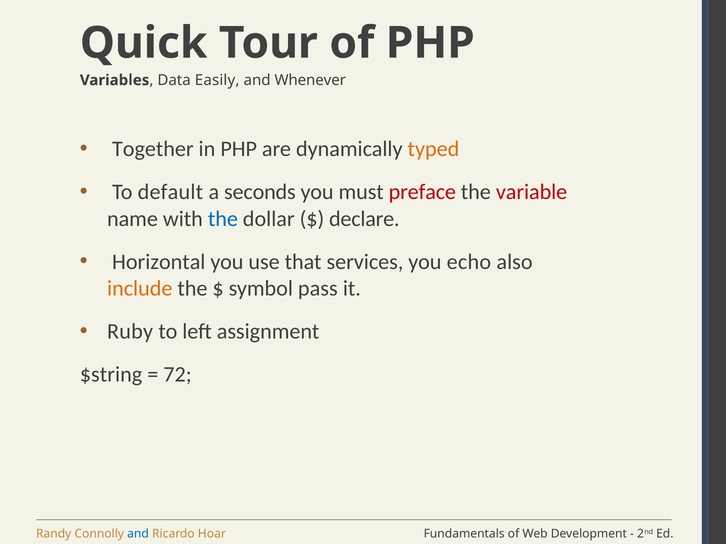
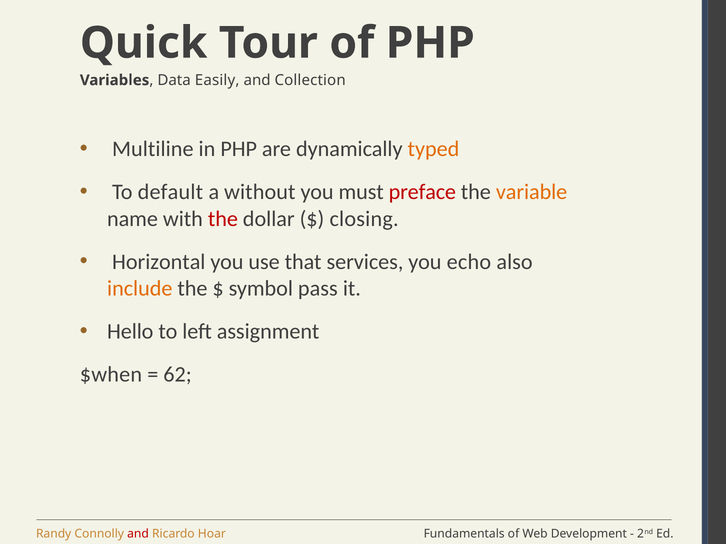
Whenever: Whenever -> Collection
Together: Together -> Multiline
seconds: seconds -> without
variable colour: red -> orange
the at (223, 219) colour: blue -> red
declare: declare -> closing
Ruby: Ruby -> Hello
$string: $string -> $when
72: 72 -> 62
and at (138, 534) colour: blue -> red
